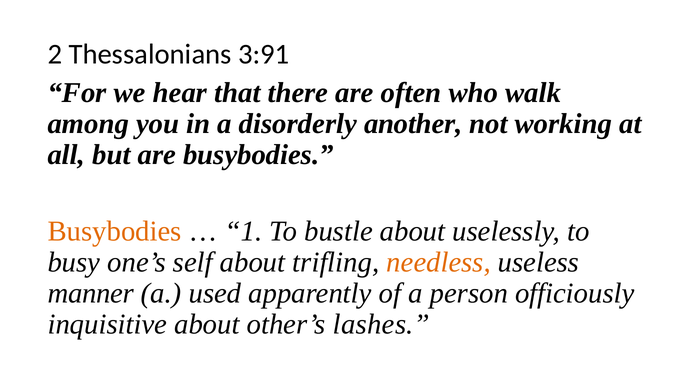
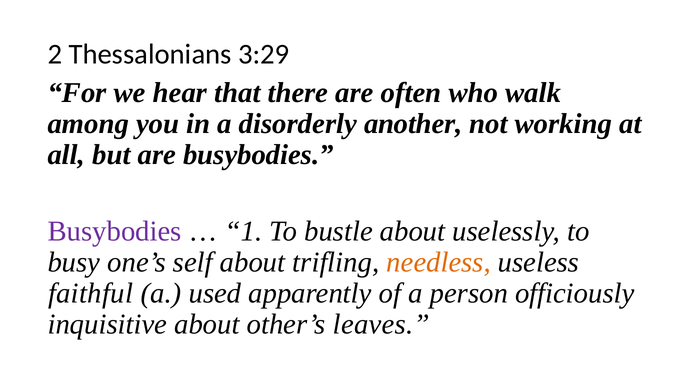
3:91: 3:91 -> 3:29
Busybodies at (115, 231) colour: orange -> purple
manner: manner -> faithful
lashes: lashes -> leaves
